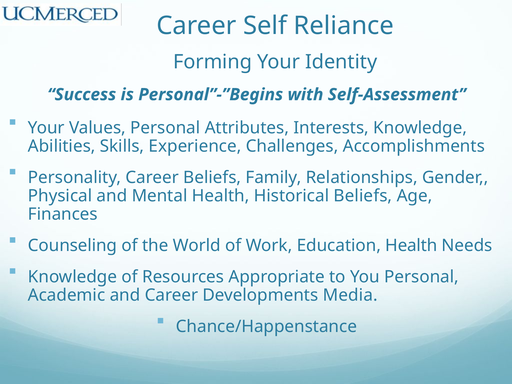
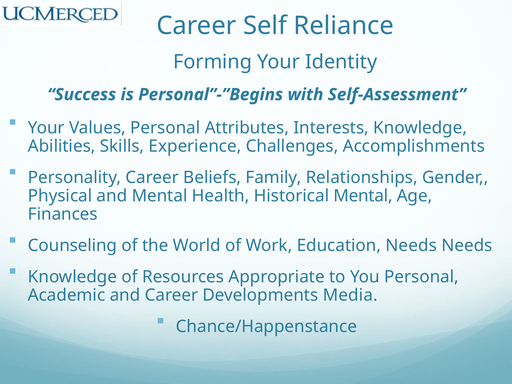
Historical Beliefs: Beliefs -> Mental
Education Health: Health -> Needs
